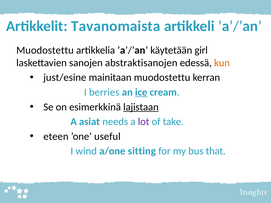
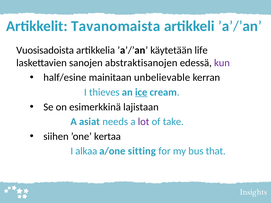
Muodostettu at (45, 50): Muodostettu -> Vuosisadoista
girl: girl -> life
kun colour: orange -> purple
just/esine: just/esine -> half/esine
mainitaan muodostettu: muodostettu -> unbelievable
berries: berries -> thieves
lajistaan underline: present -> none
eteen: eteen -> siihen
useful: useful -> kertaa
wind: wind -> alkaa
